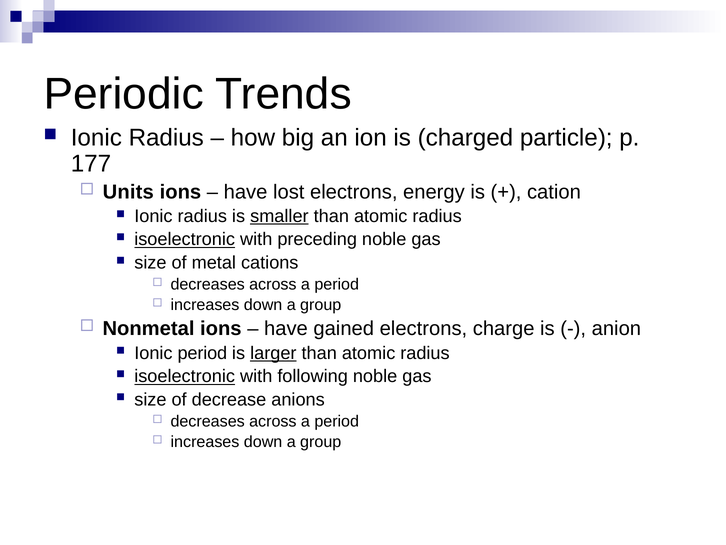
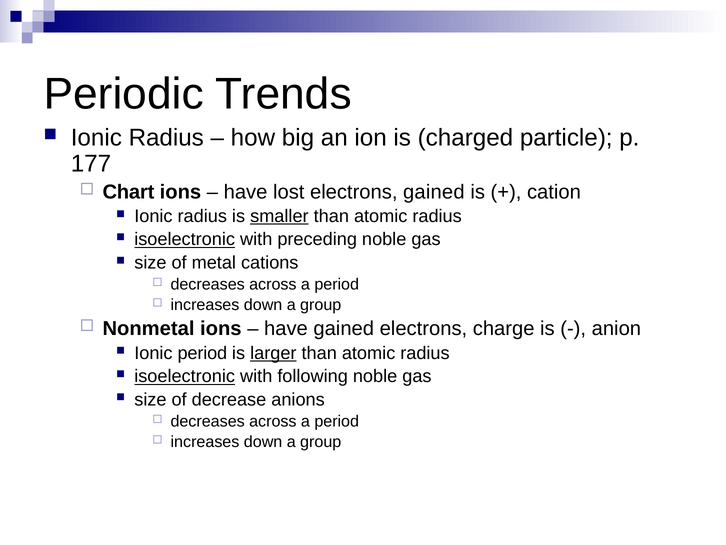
Units: Units -> Chart
electrons energy: energy -> gained
